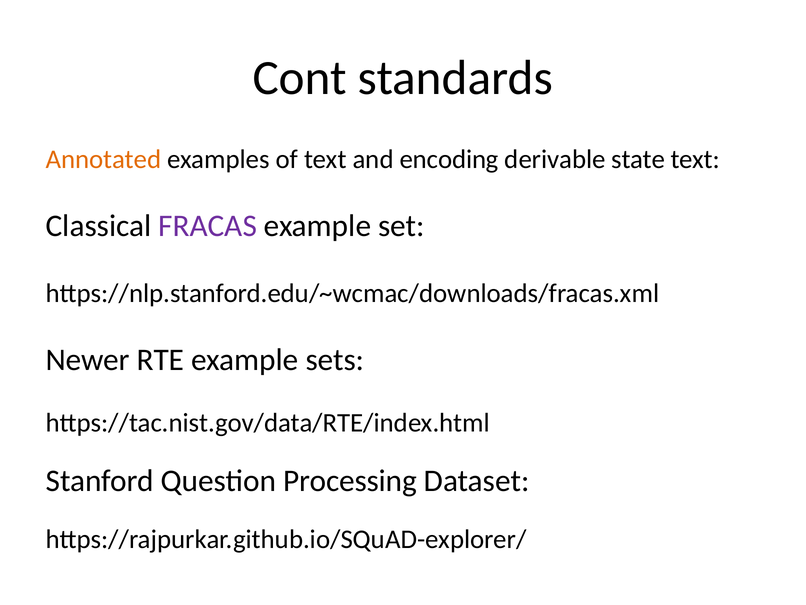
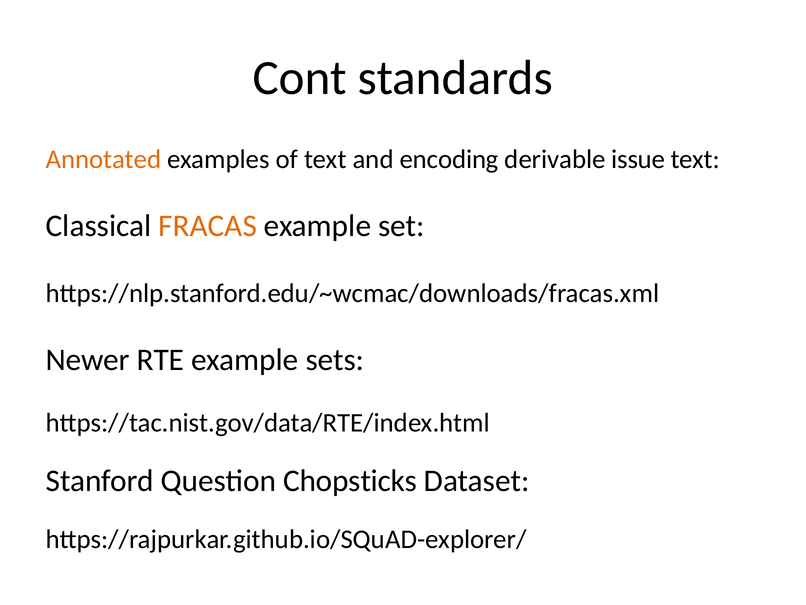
state: state -> issue
FRACAS colour: purple -> orange
Processing: Processing -> Chopsticks
